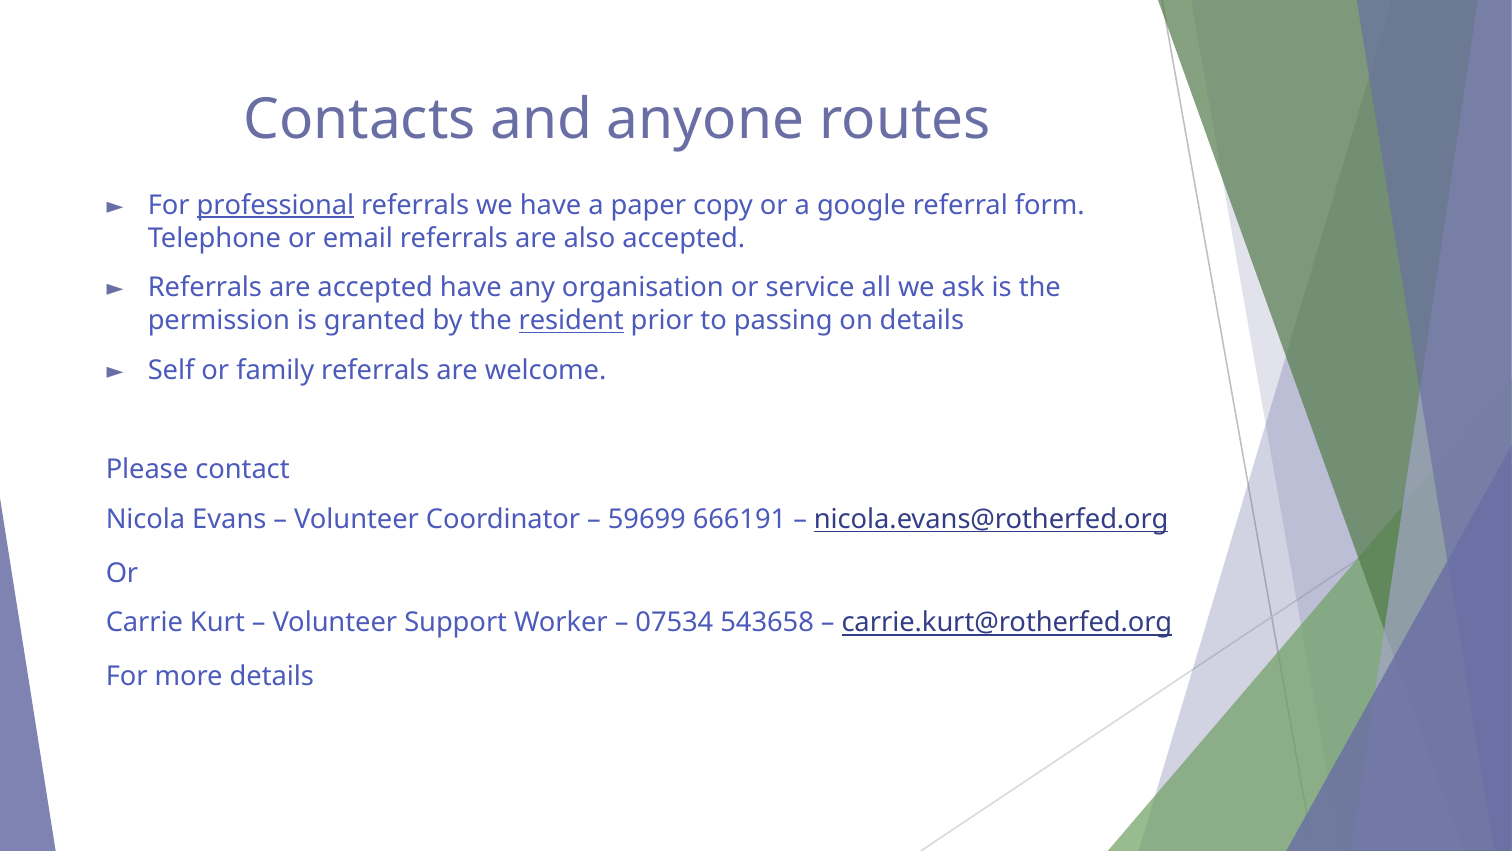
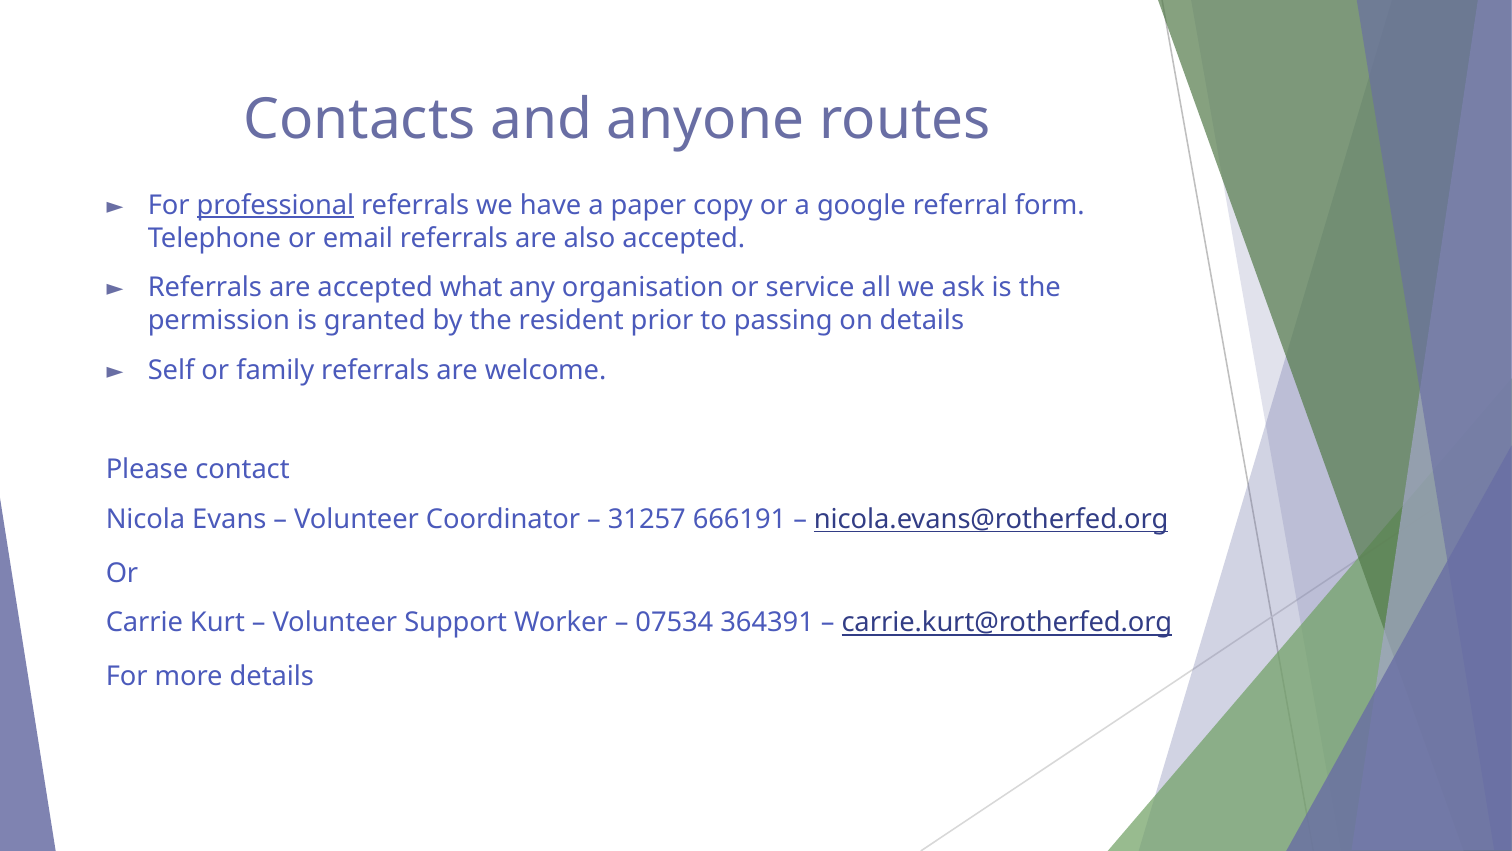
accepted have: have -> what
resident underline: present -> none
59699: 59699 -> 31257
543658: 543658 -> 364391
